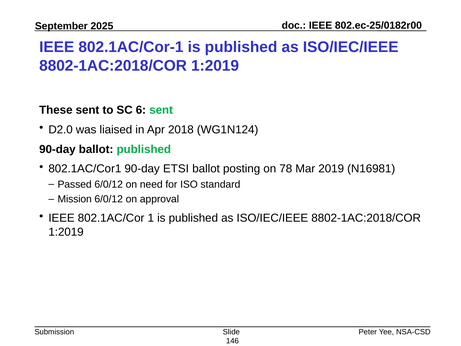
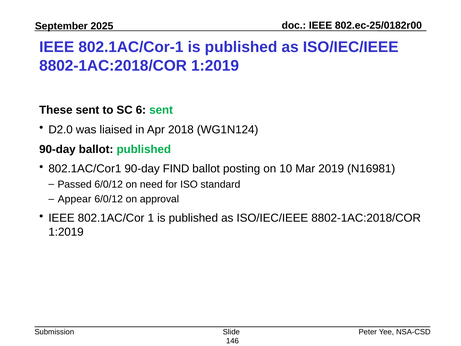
ETSI: ETSI -> FIND
78: 78 -> 10
Mission: Mission -> Appear
